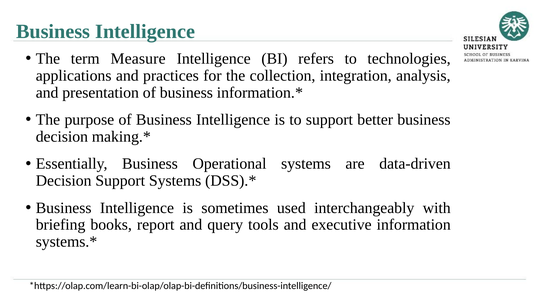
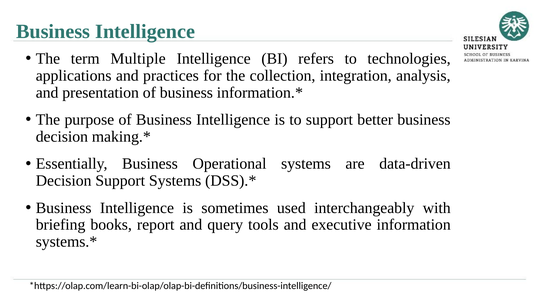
Measure: Measure -> Multiple
